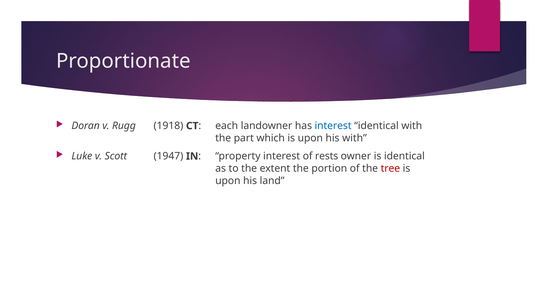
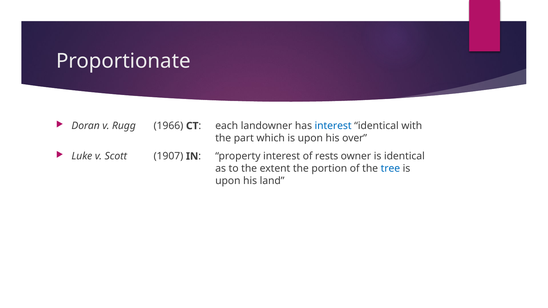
1918: 1918 -> 1966
his with: with -> over
1947: 1947 -> 1907
tree colour: red -> blue
